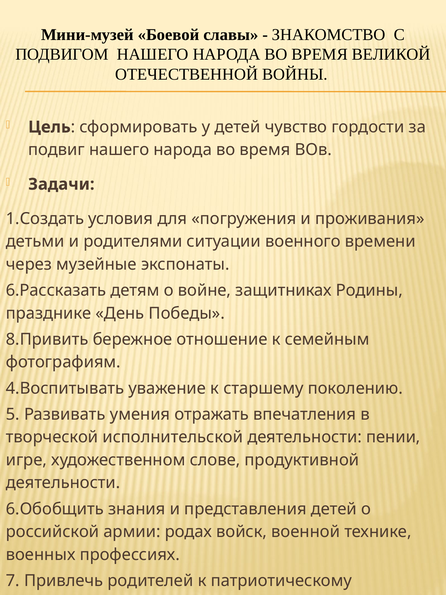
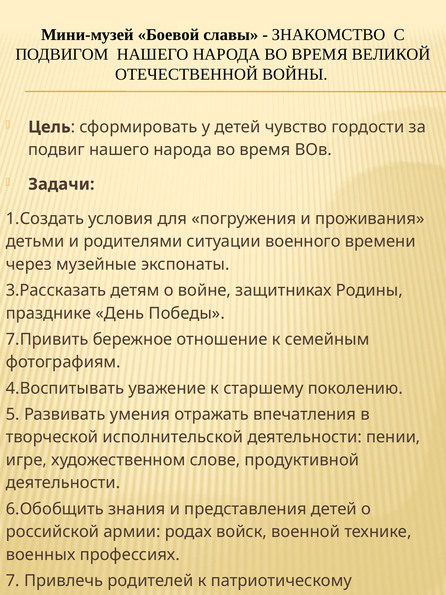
6.Рассказать: 6.Рассказать -> 3.Рассказать
8.Привить: 8.Привить -> 7.Привить
